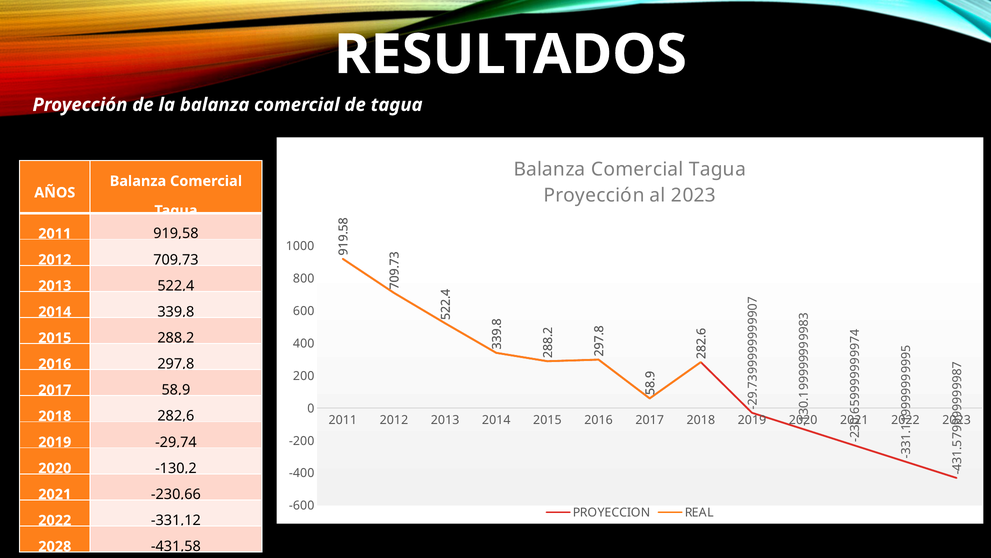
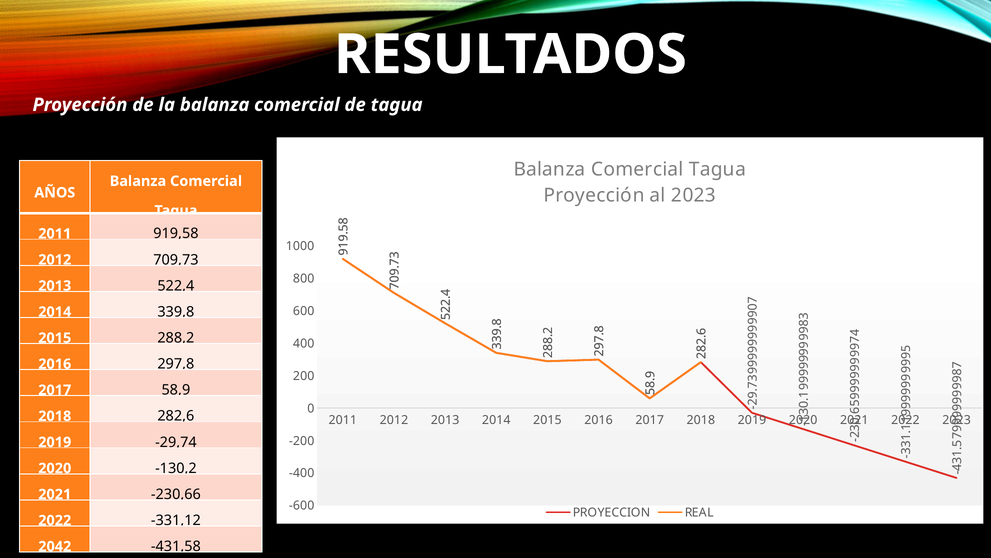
2028: 2028 -> 2042
